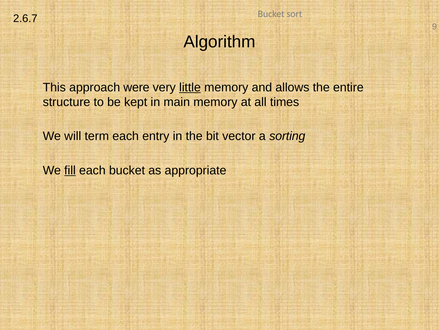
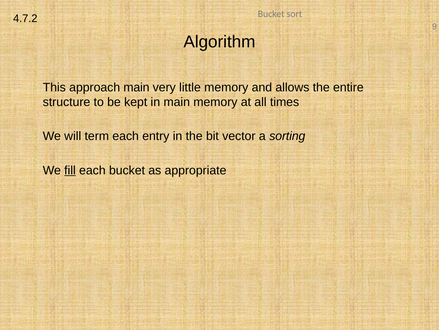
2.6.7: 2.6.7 -> 4.7.2
approach were: were -> main
little underline: present -> none
